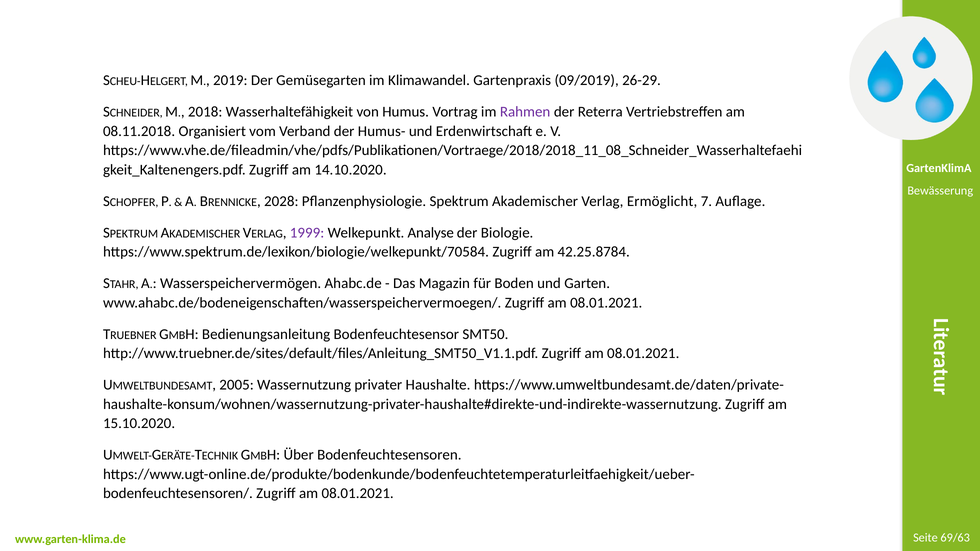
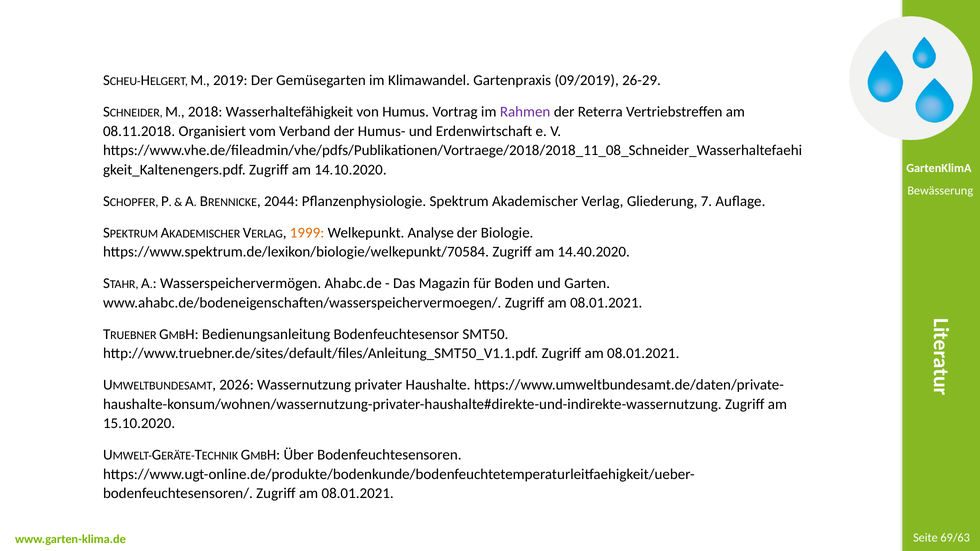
2028: 2028 -> 2044
Ermöglicht: Ermöglicht -> Gliederung
1999 colour: purple -> orange
42.25.8784: 42.25.8784 -> 14.40.2020
2005: 2005 -> 2026
